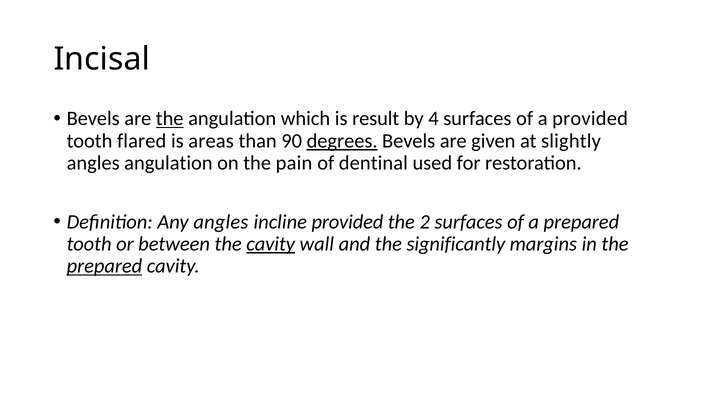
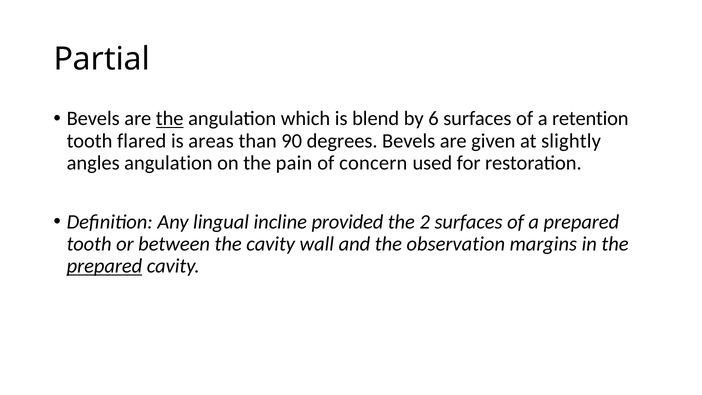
Incisal: Incisal -> Partial
result: result -> blend
4: 4 -> 6
a provided: provided -> retention
degrees underline: present -> none
dentinal: dentinal -> concern
Any angles: angles -> lingual
cavity at (271, 244) underline: present -> none
significantly: significantly -> observation
